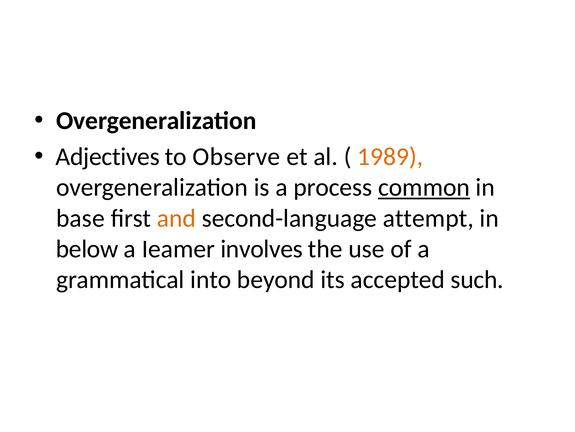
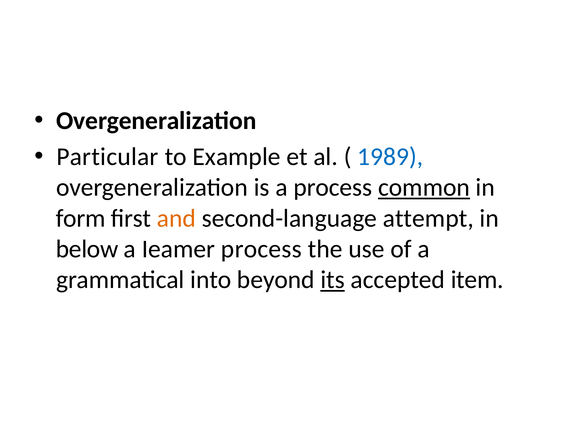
Adjectives: Adjectives -> Particular
Observe: Observe -> Example
1989 colour: orange -> blue
base: base -> form
Ieamer involves: involves -> process
its underline: none -> present
such: such -> item
